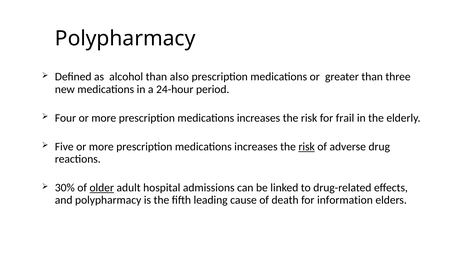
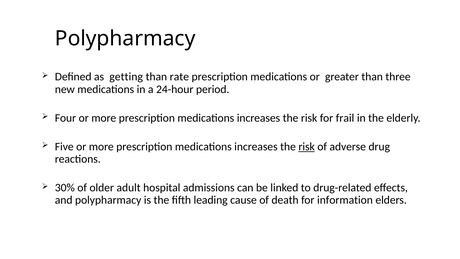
alcohol: alcohol -> getting
also: also -> rate
older underline: present -> none
